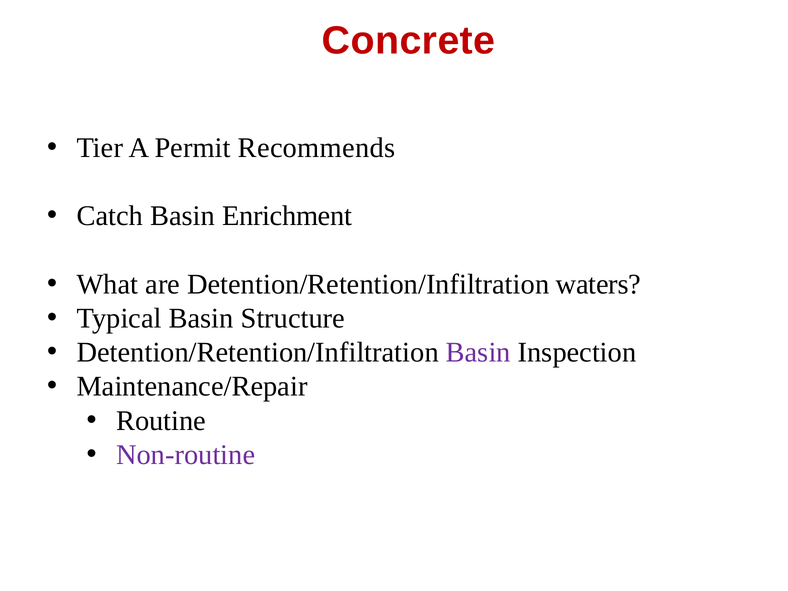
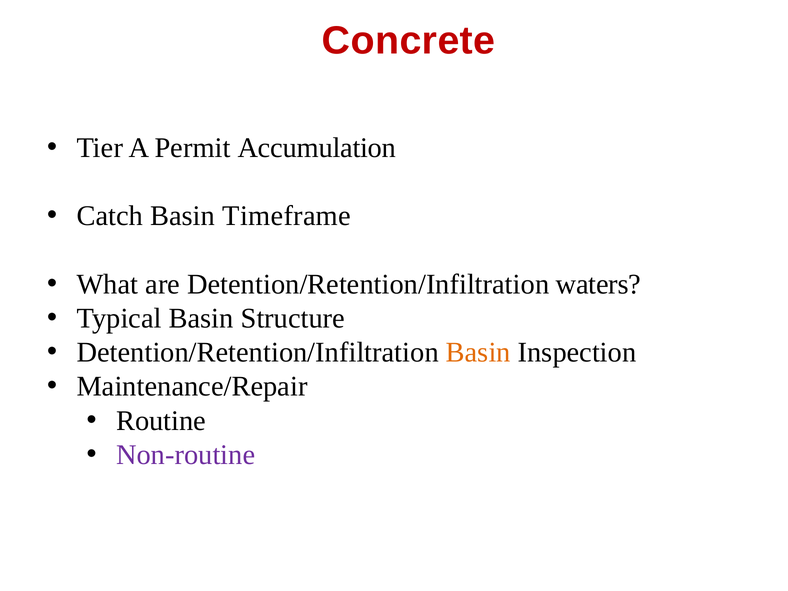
Recommends: Recommends -> Accumulation
Enrichment: Enrichment -> Timeframe
Basin at (478, 352) colour: purple -> orange
